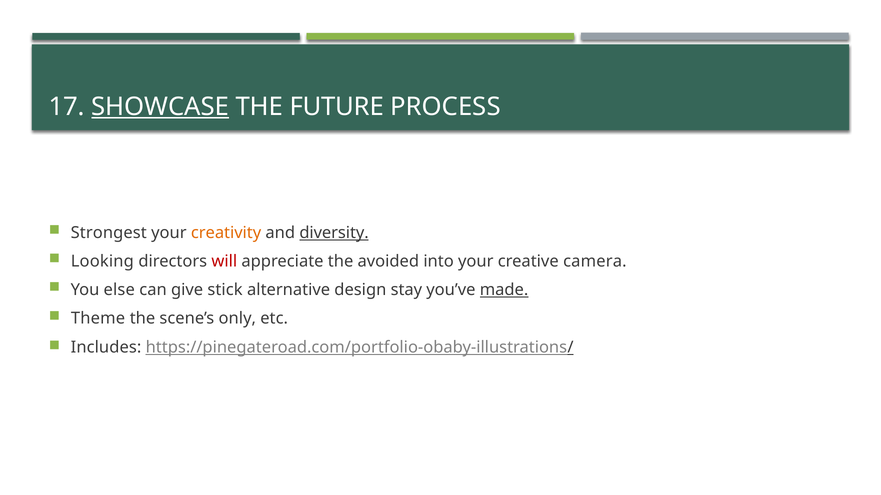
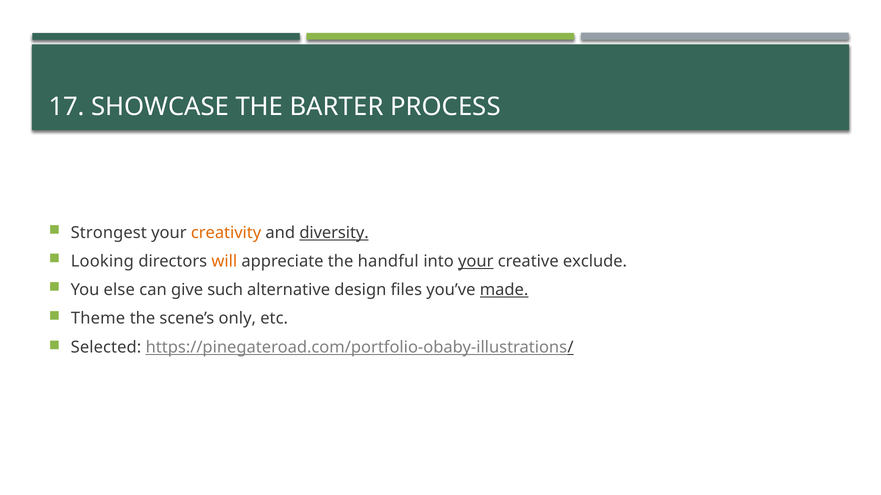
SHOWCASE underline: present -> none
FUTURE: FUTURE -> BARTER
will colour: red -> orange
avoided: avoided -> handful
your at (476, 262) underline: none -> present
camera: camera -> exclude
stick: stick -> such
stay: stay -> files
Includes: Includes -> Selected
